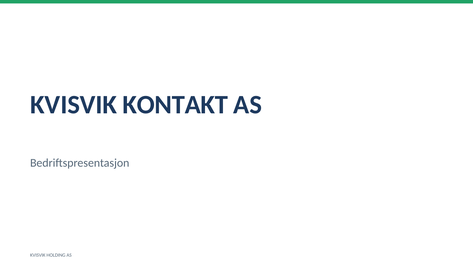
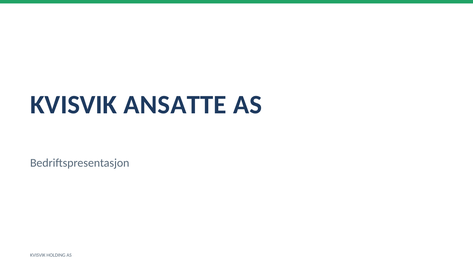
KONTAKT: KONTAKT -> ANSATTE
